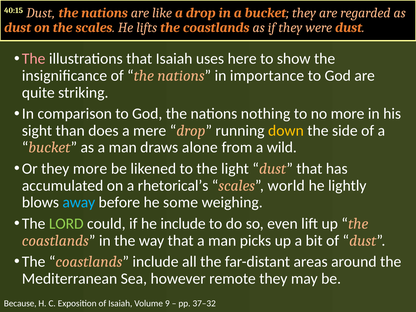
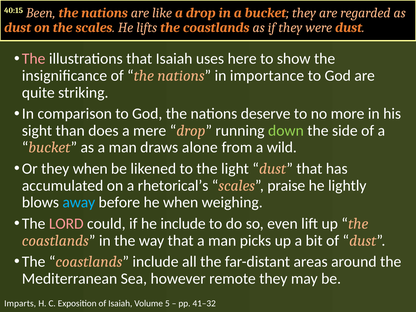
40:15 Dust: Dust -> Been
nothing: nothing -> deserve
down colour: yellow -> light green
they more: more -> when
world: world -> praise
he some: some -> when
LORD colour: light green -> pink
Because: Because -> Imparts
9: 9 -> 5
37–32: 37–32 -> 41–32
